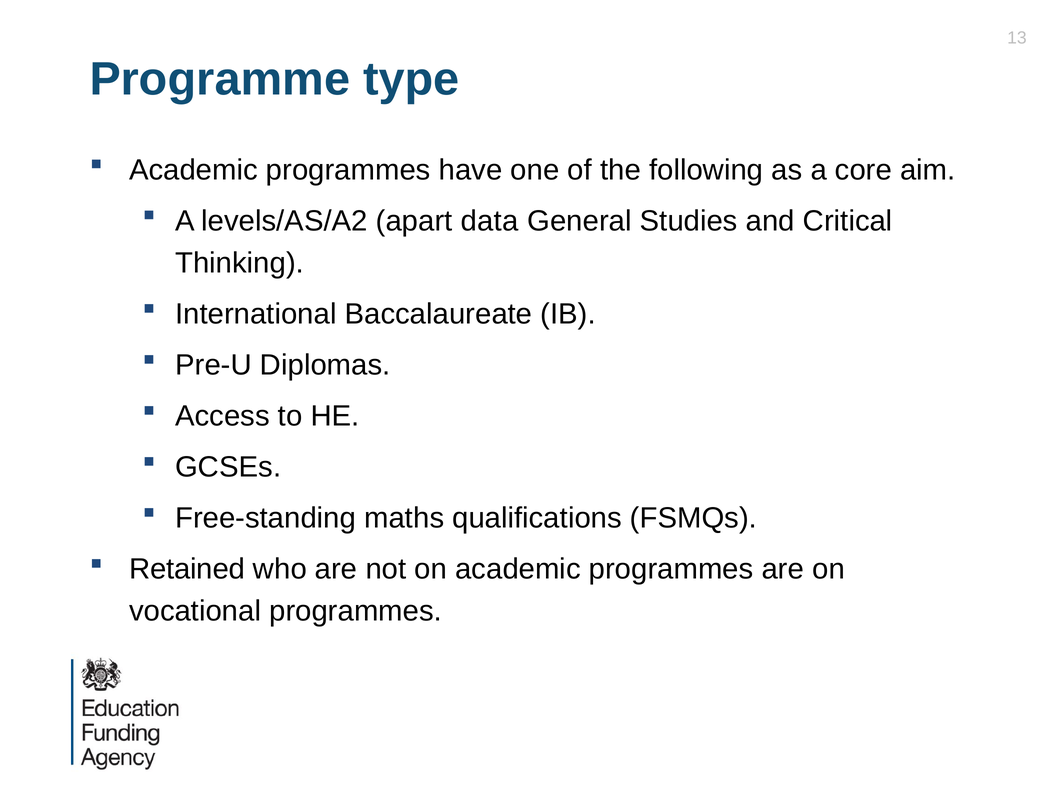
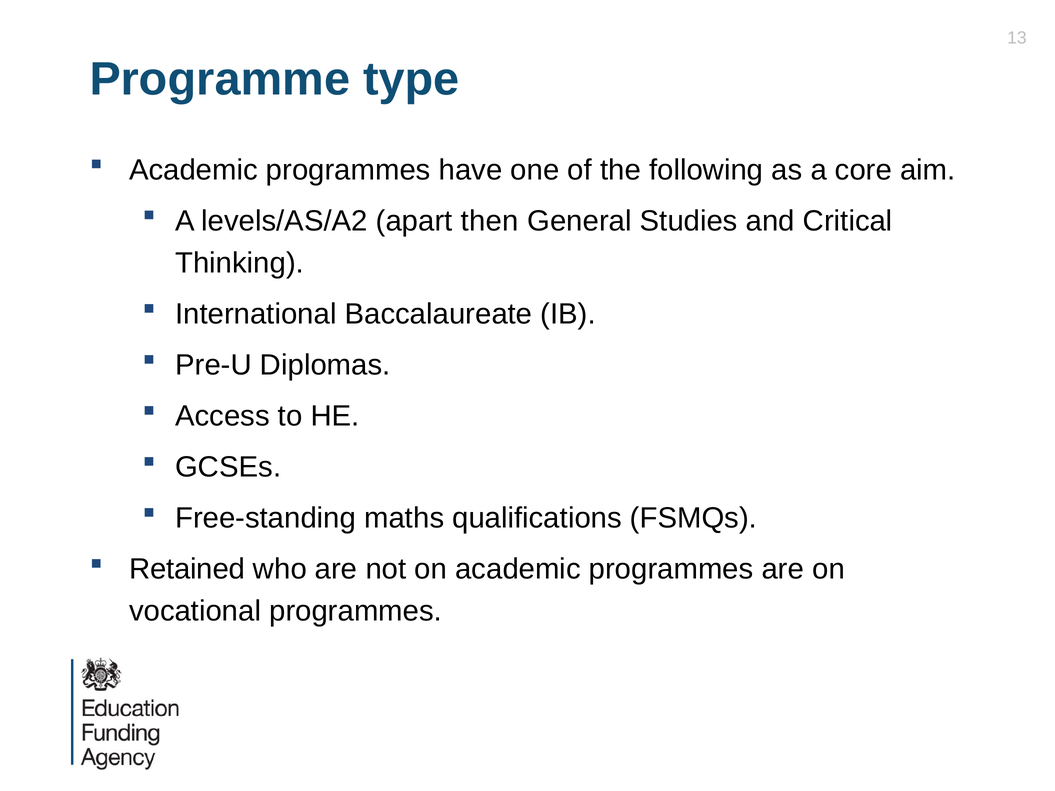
data: data -> then
